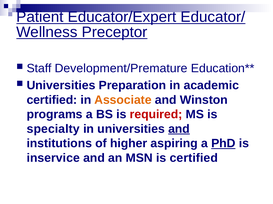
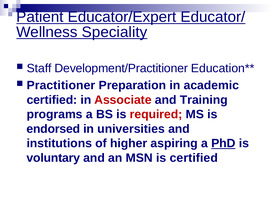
Preceptor: Preceptor -> Speciality
Development/Premature: Development/Premature -> Development/Practitioner
Universities at (61, 86): Universities -> Practitioner
Associate colour: orange -> red
Winston: Winston -> Training
specialty: specialty -> endorsed
and at (179, 129) underline: present -> none
inservice: inservice -> voluntary
